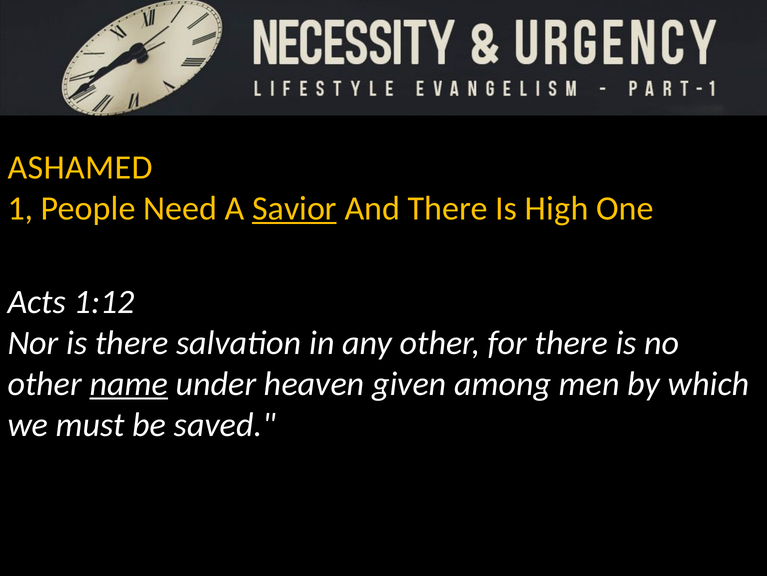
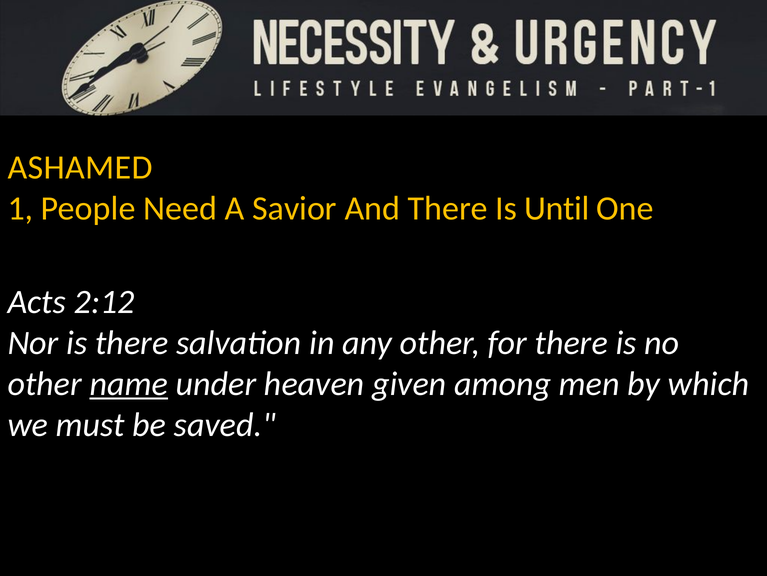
Savior underline: present -> none
High: High -> Until
1:12: 1:12 -> 2:12
